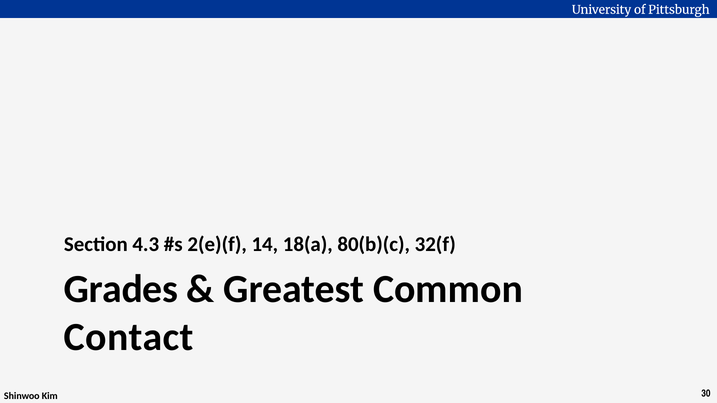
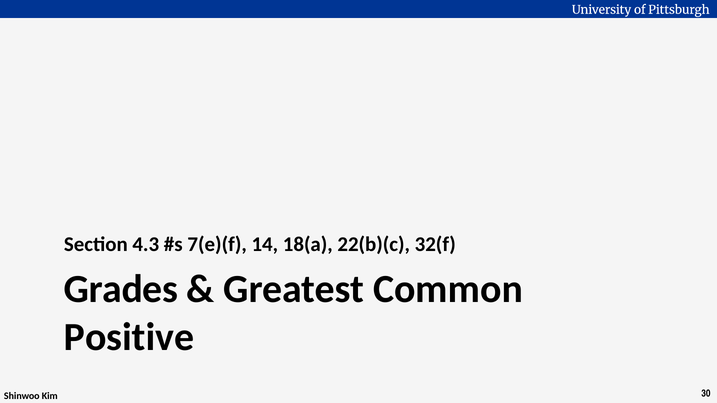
2(e)(f: 2(e)(f -> 7(e)(f
80(b)(c: 80(b)(c -> 22(b)(c
Contact: Contact -> Positive
